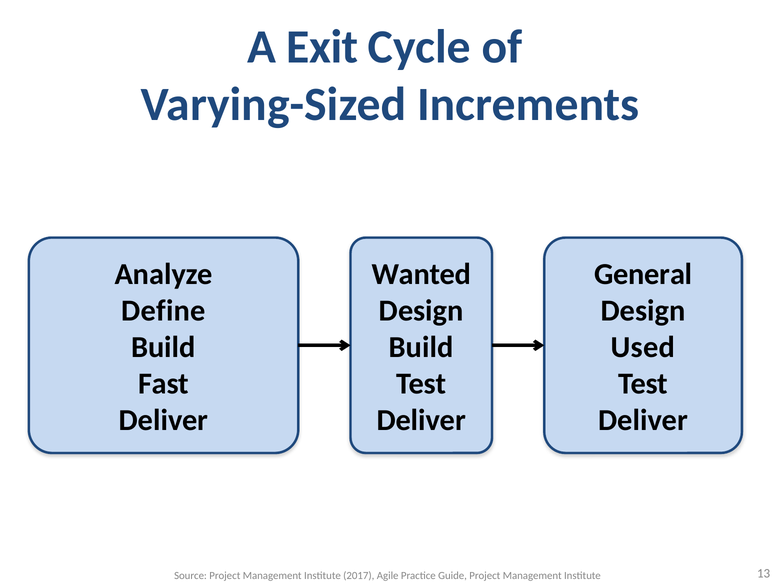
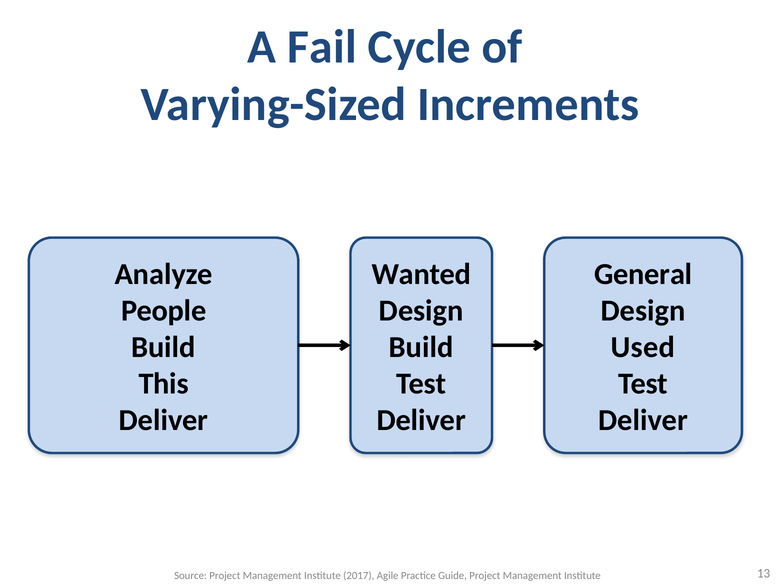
Exit: Exit -> Fail
Define: Define -> People
Fast: Fast -> This
